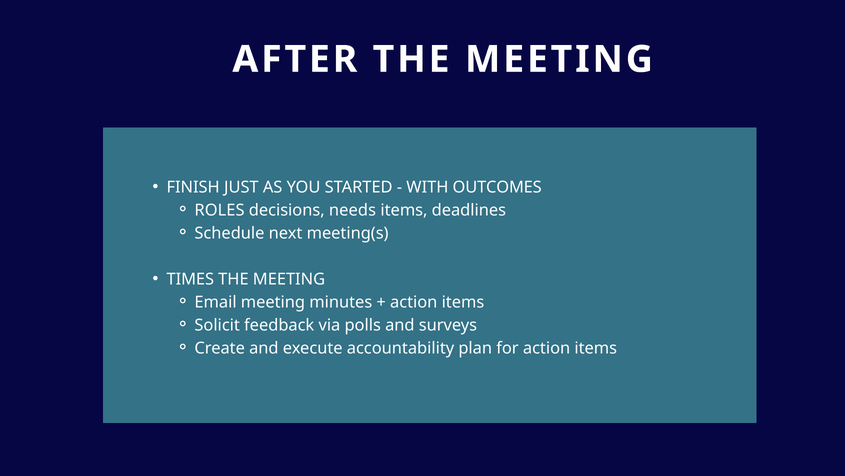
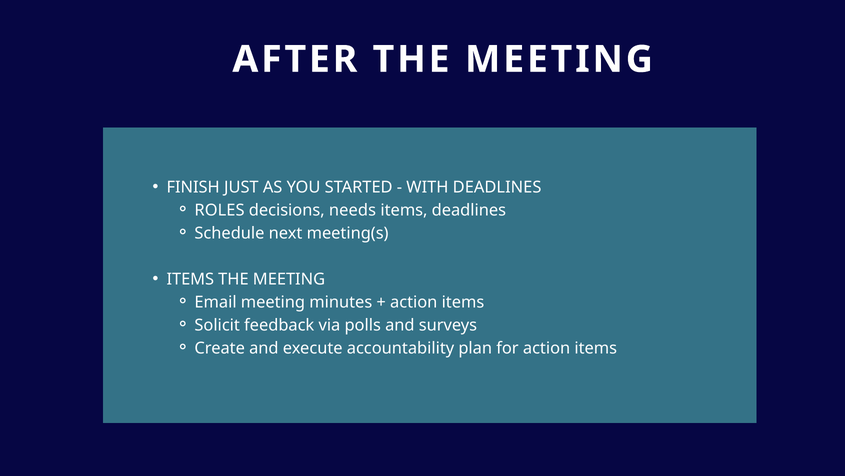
WITH OUTCOMES: OUTCOMES -> DEADLINES
TIMES at (190, 279): TIMES -> ITEMS
